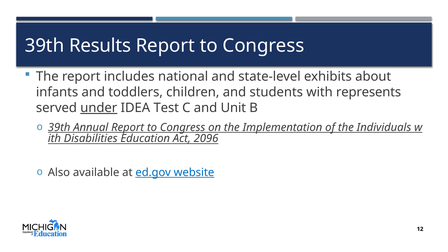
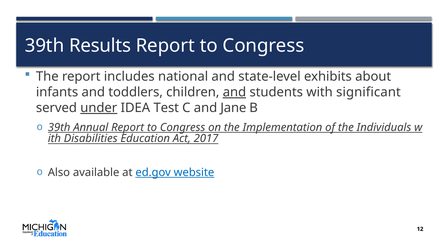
and at (234, 92) underline: none -> present
represents: represents -> significant
Unit: Unit -> Jane
2096: 2096 -> 2017
